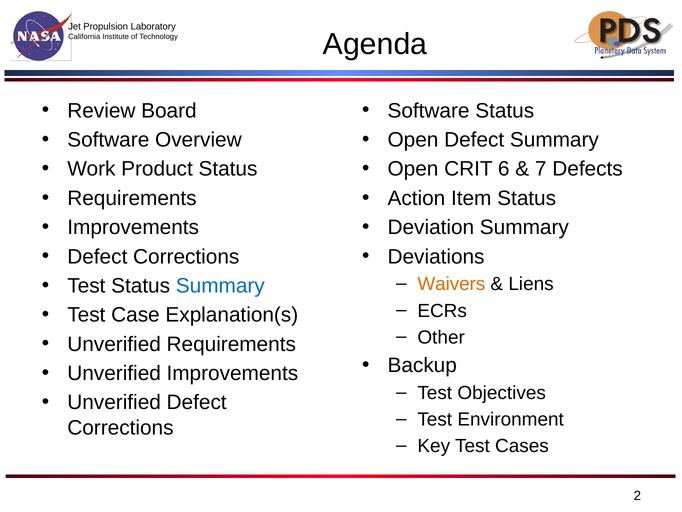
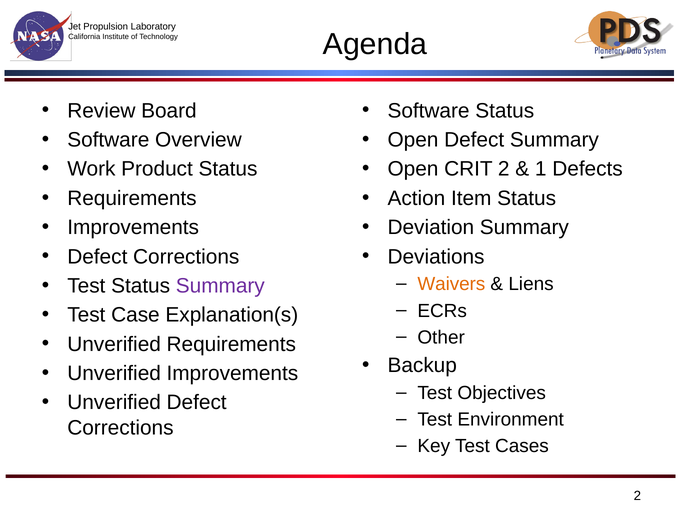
CRIT 6: 6 -> 2
7: 7 -> 1
Summary at (220, 286) colour: blue -> purple
